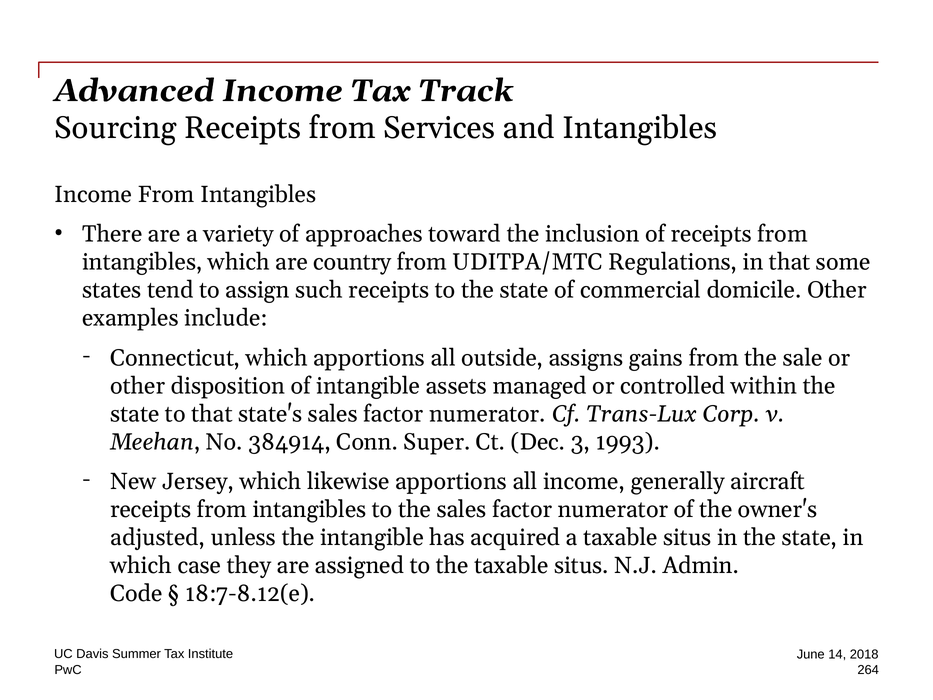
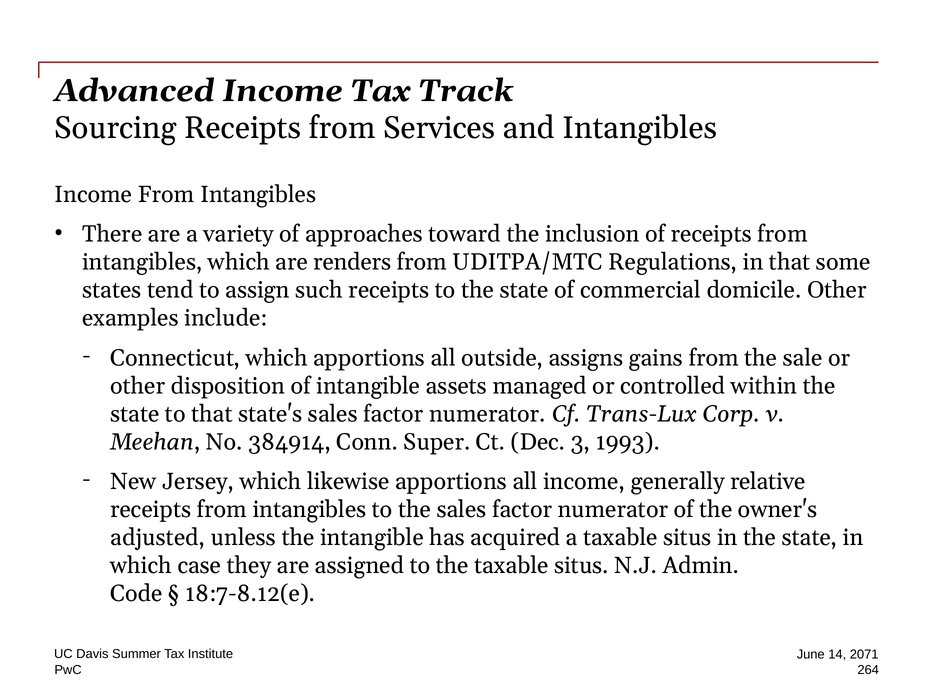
country: country -> renders
aircraft: aircraft -> relative
2018: 2018 -> 2071
